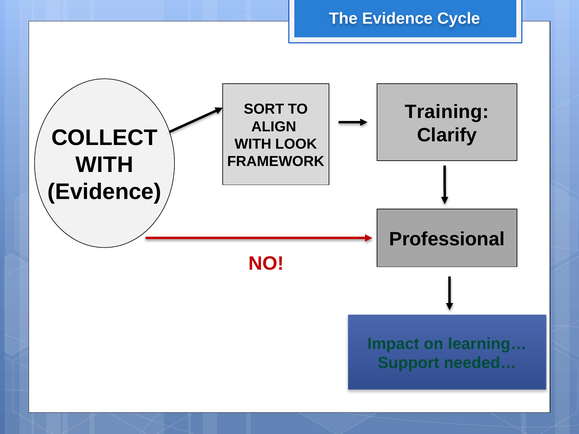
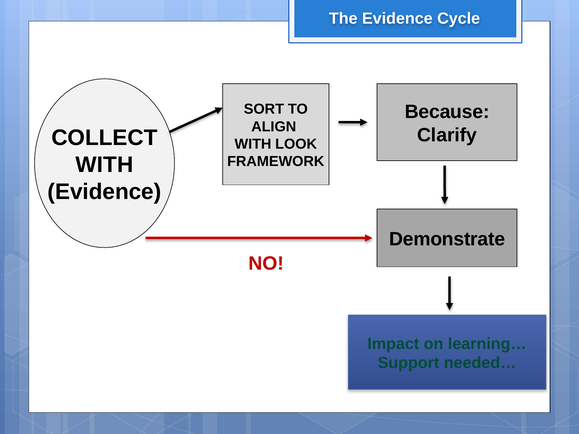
Training: Training -> Because
Professional: Professional -> Demonstrate
